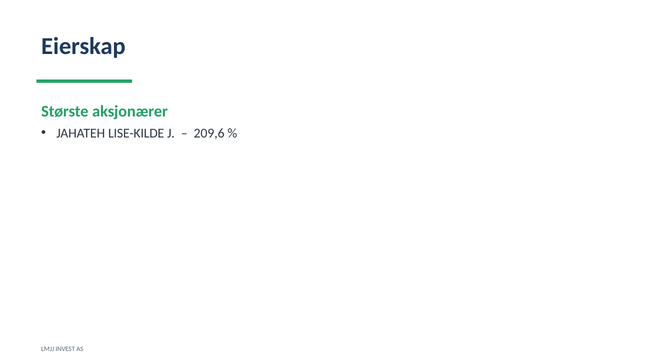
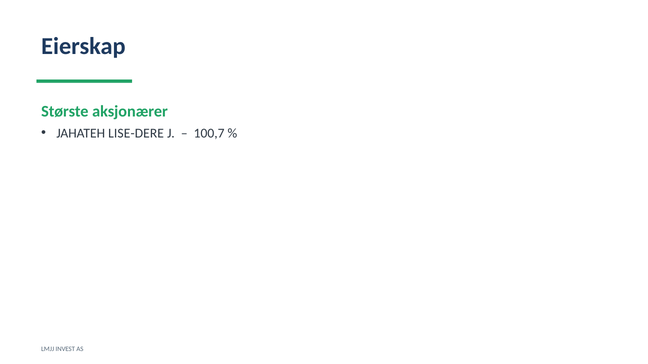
LISE-KILDE: LISE-KILDE -> LISE-DERE
209,6: 209,6 -> 100,7
